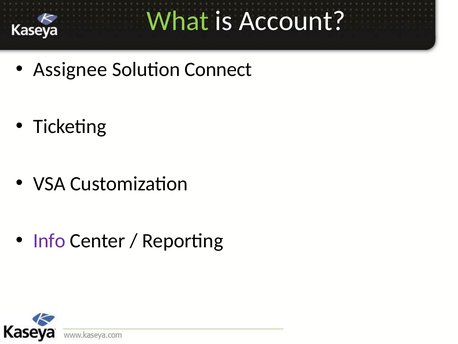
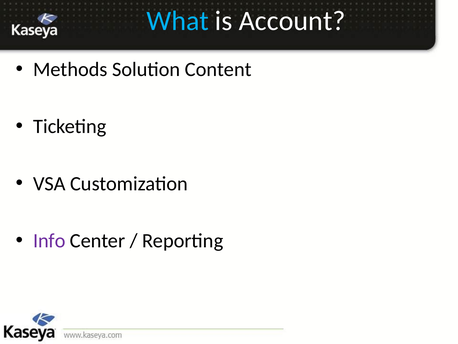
What colour: light green -> light blue
Assignee: Assignee -> Methods
Connect: Connect -> Content
